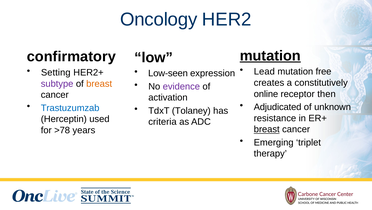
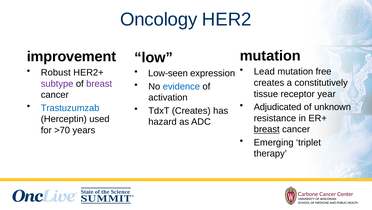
mutation at (270, 56) underline: present -> none
confirmatory: confirmatory -> improvement
Setting: Setting -> Robust
breast at (99, 83) colour: orange -> purple
evidence colour: purple -> blue
online: online -> tissue
then: then -> year
TdxT Tolaney: Tolaney -> Creates
criteria: criteria -> hazard
>78: >78 -> >70
